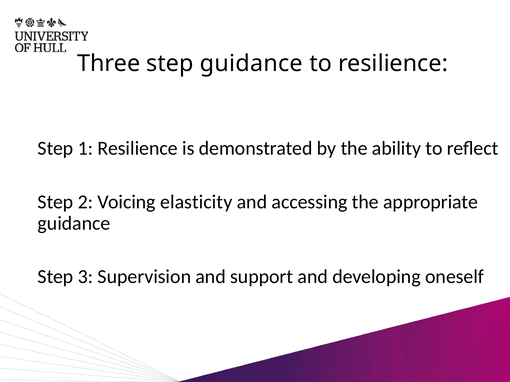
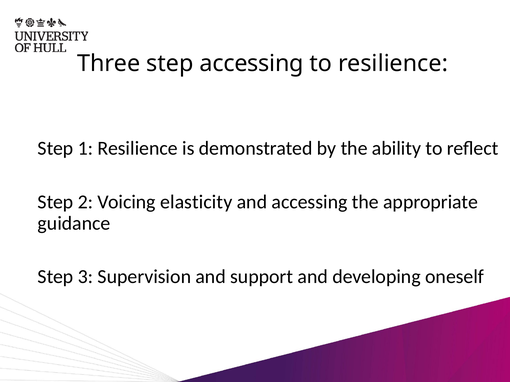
step guidance: guidance -> accessing
